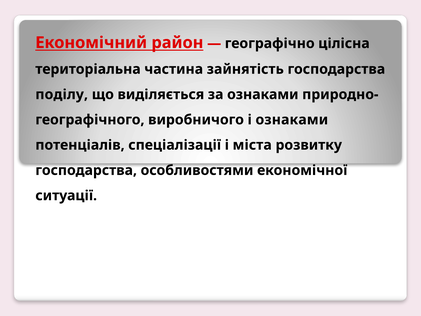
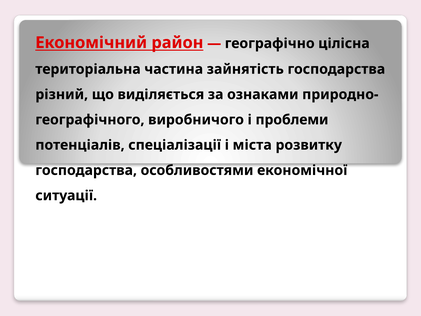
поділу: поділу -> різний
і ознаками: ознаками -> проблеми
